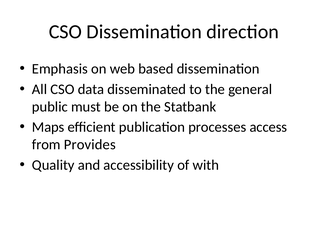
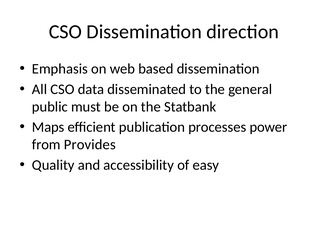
access: access -> power
with: with -> easy
